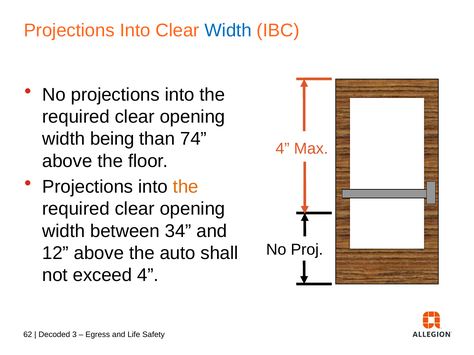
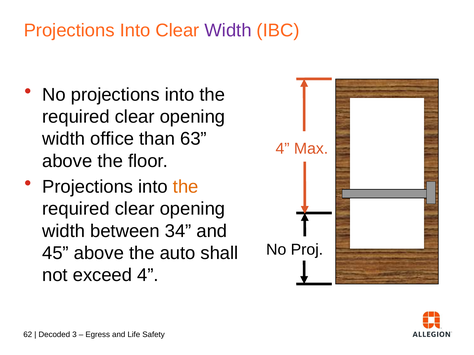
Width at (228, 30) colour: blue -> purple
being: being -> office
74: 74 -> 63
12: 12 -> 45
